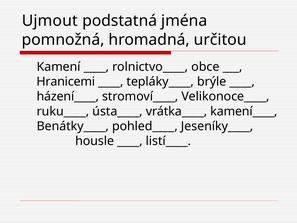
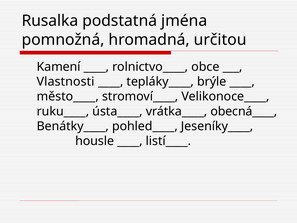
Ujmout: Ujmout -> Rusalka
Hranicemi: Hranicemi -> Vlastnosti
házení____: házení____ -> město____
kamení____: kamení____ -> obecná____
